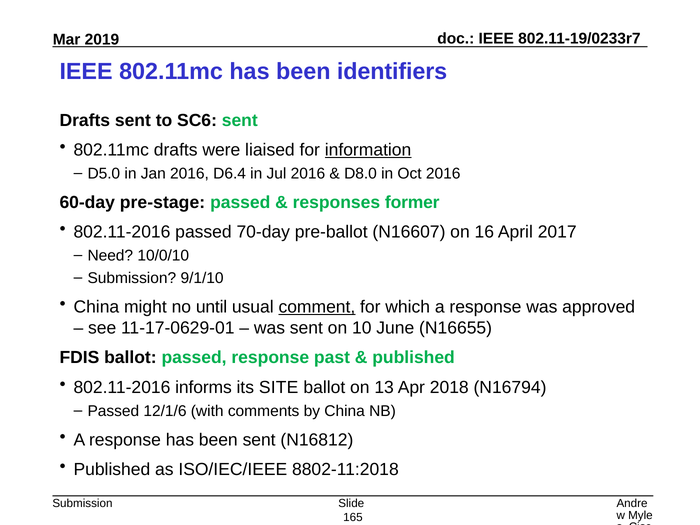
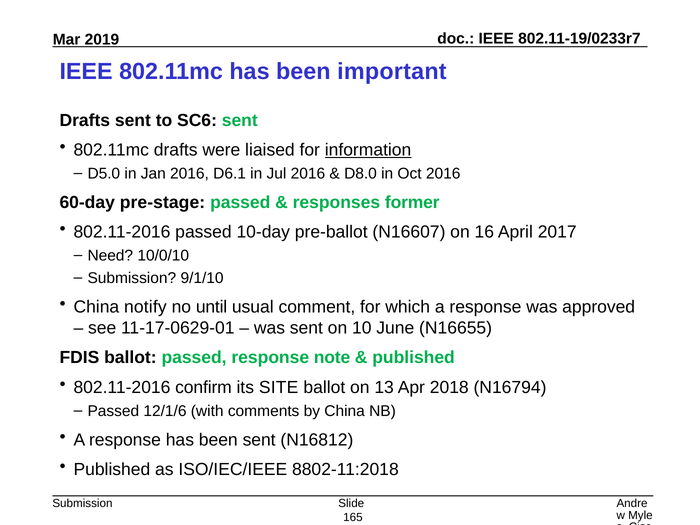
identifiers: identifiers -> important
D6.4: D6.4 -> D6.1
70-day: 70-day -> 10-day
might: might -> notify
comment underline: present -> none
past: past -> note
informs: informs -> confirm
